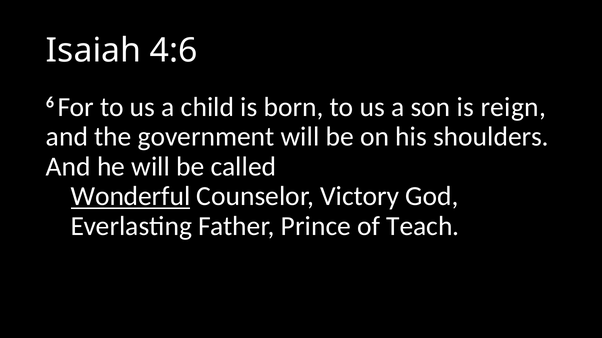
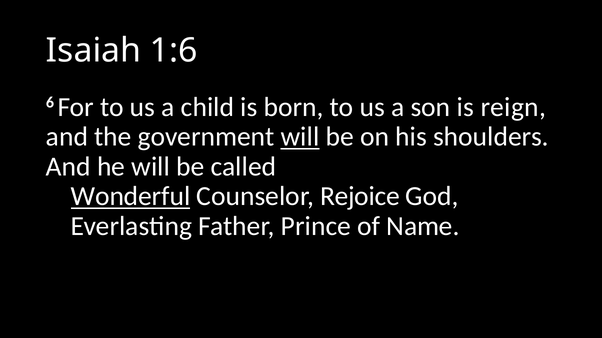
4:6: 4:6 -> 1:6
will at (300, 137) underline: none -> present
Victory: Victory -> Rejoice
Teach: Teach -> Name
